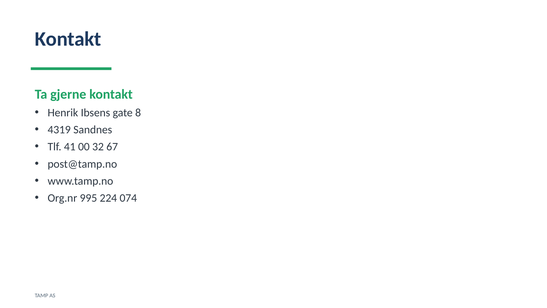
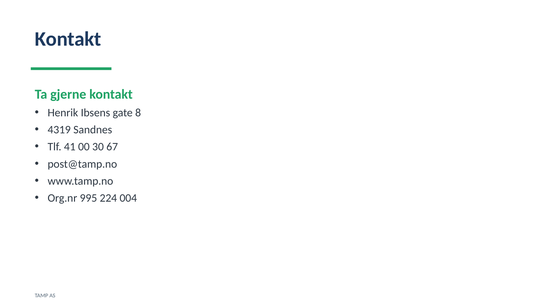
32: 32 -> 30
074: 074 -> 004
